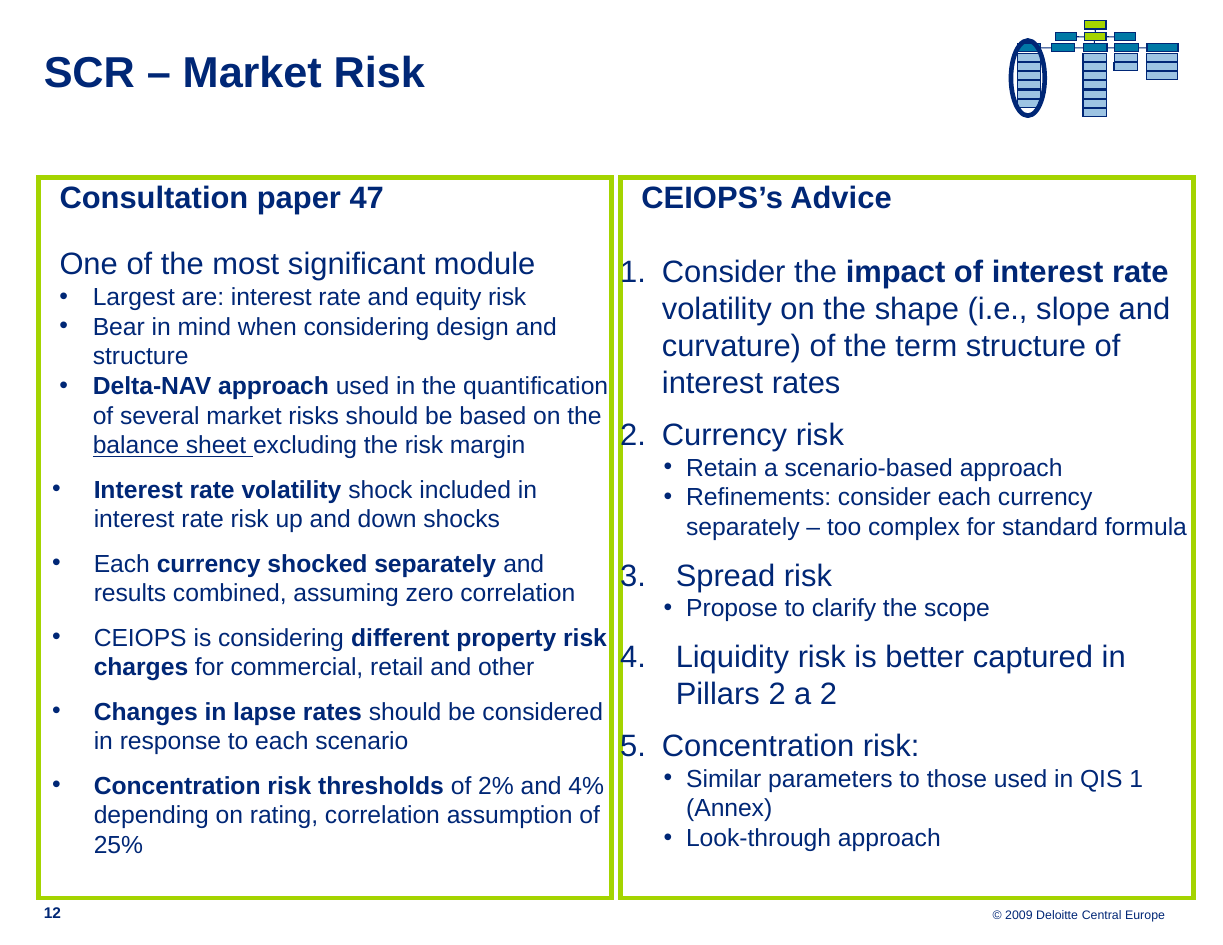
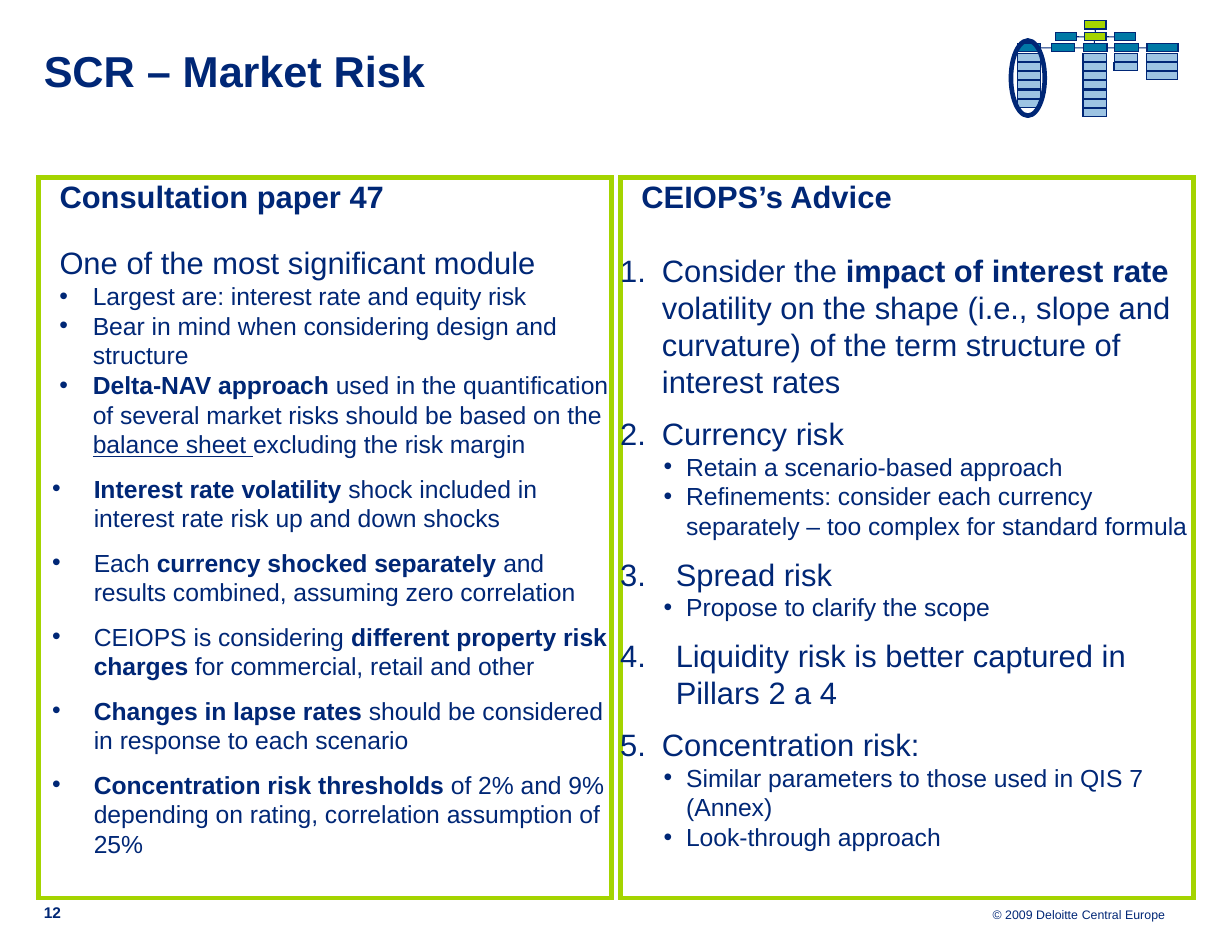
a 2: 2 -> 4
QIS 1: 1 -> 7
4%: 4% -> 9%
